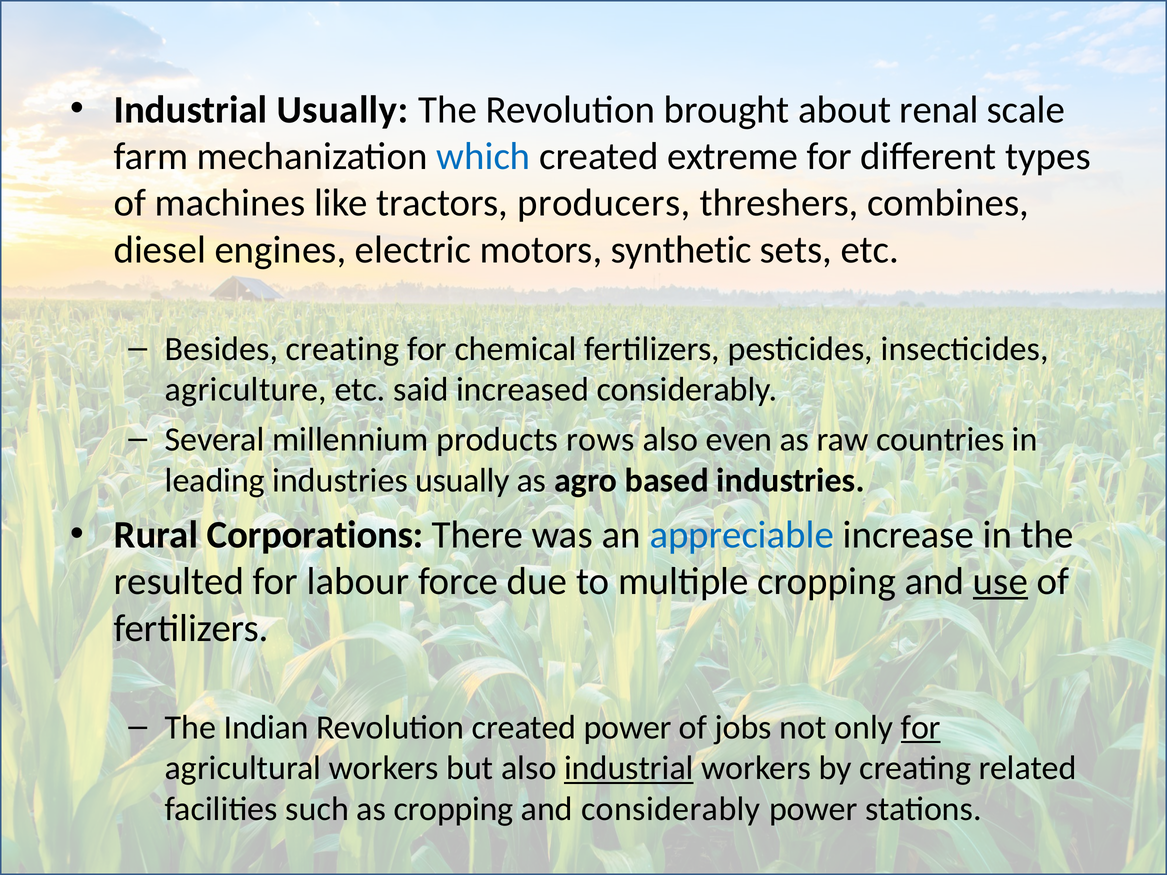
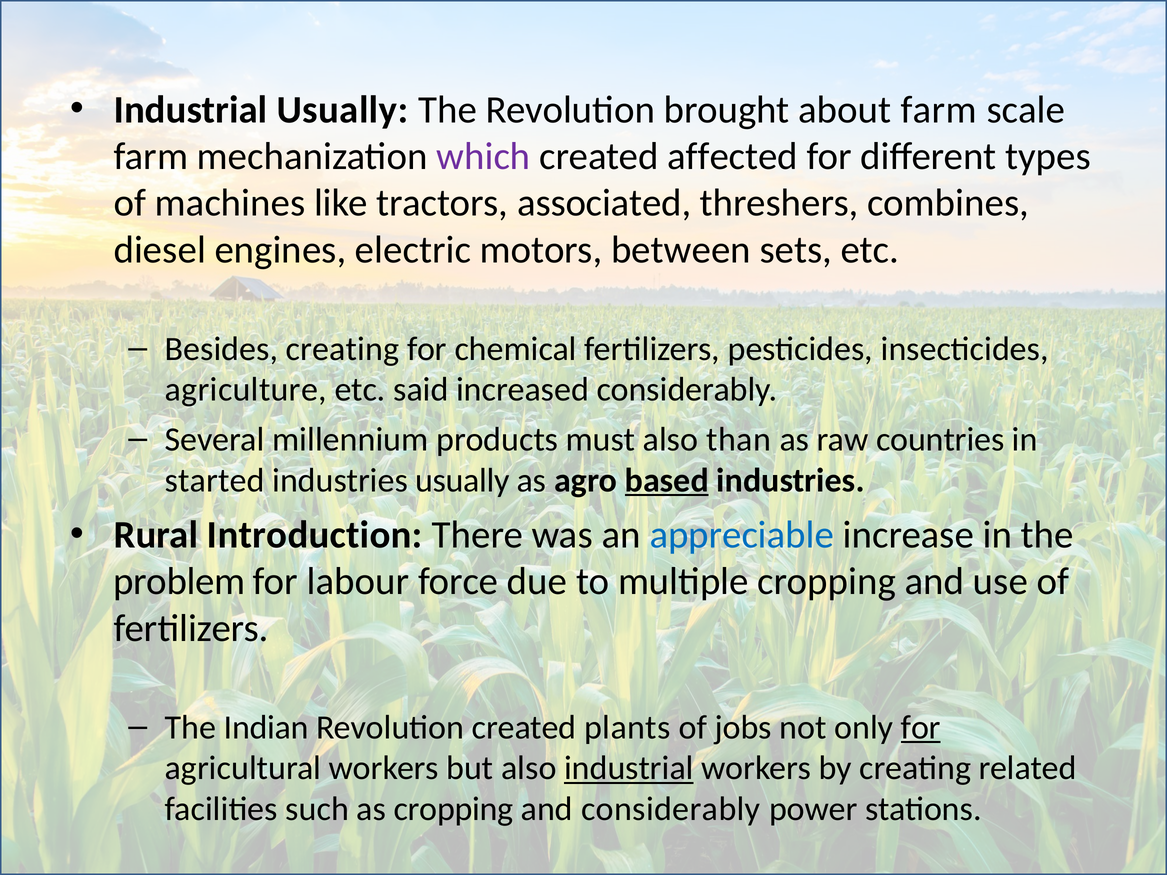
about renal: renal -> farm
which colour: blue -> purple
extreme: extreme -> affected
producers: producers -> associated
synthetic: synthetic -> between
rows: rows -> must
even: even -> than
leading: leading -> started
based underline: none -> present
Corporations: Corporations -> Introduction
resulted: resulted -> problem
use underline: present -> none
created power: power -> plants
